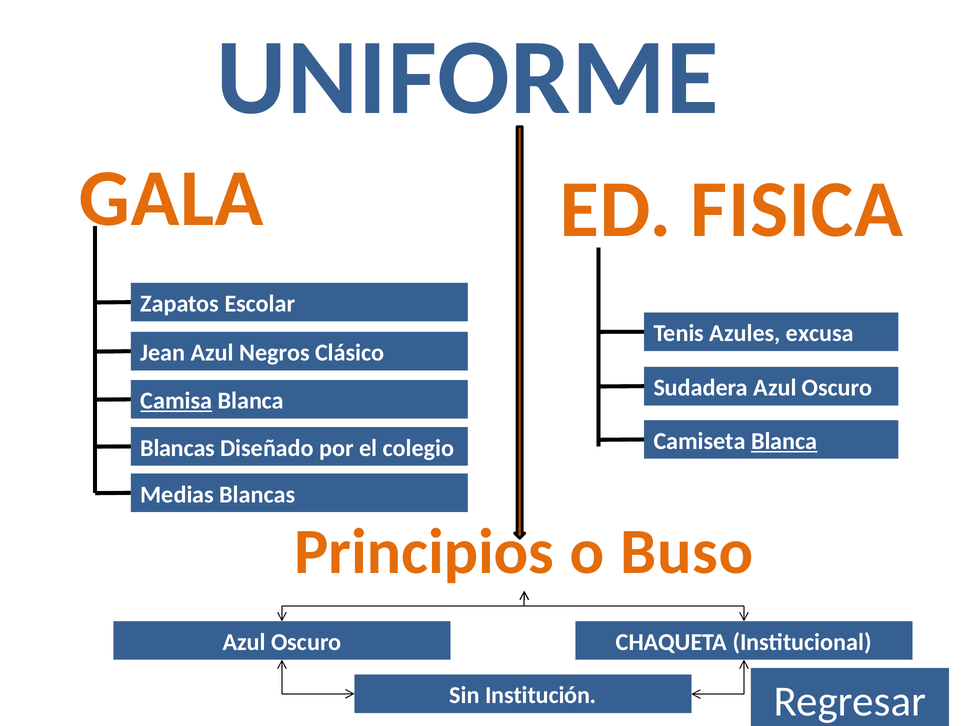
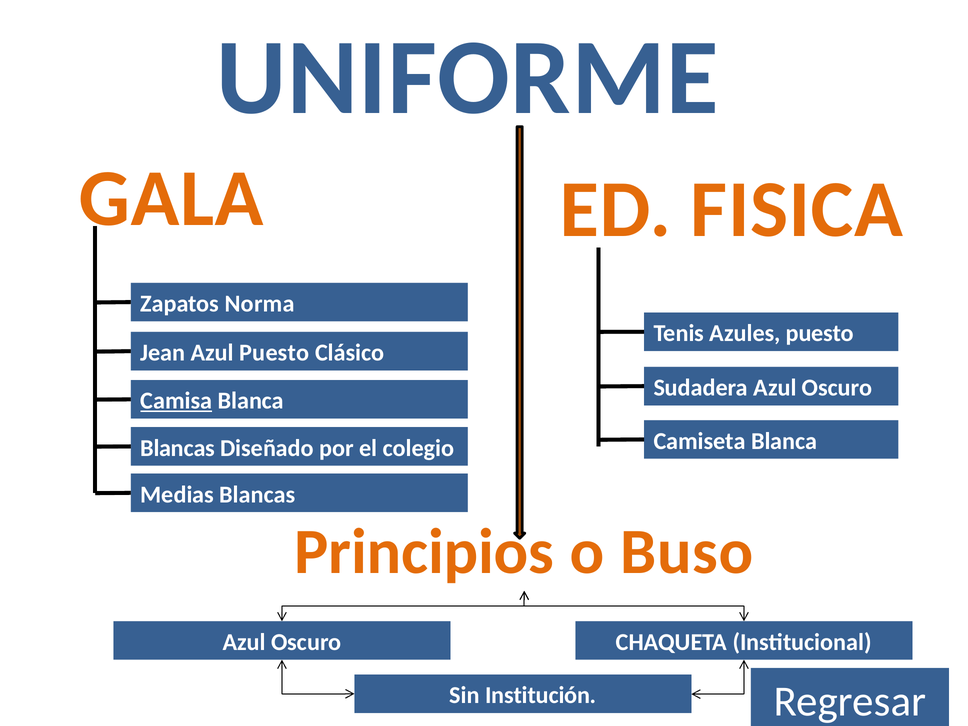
Escolar: Escolar -> Norma
Azules excusa: excusa -> puesto
Azul Negros: Negros -> Puesto
Blanca at (784, 441) underline: present -> none
